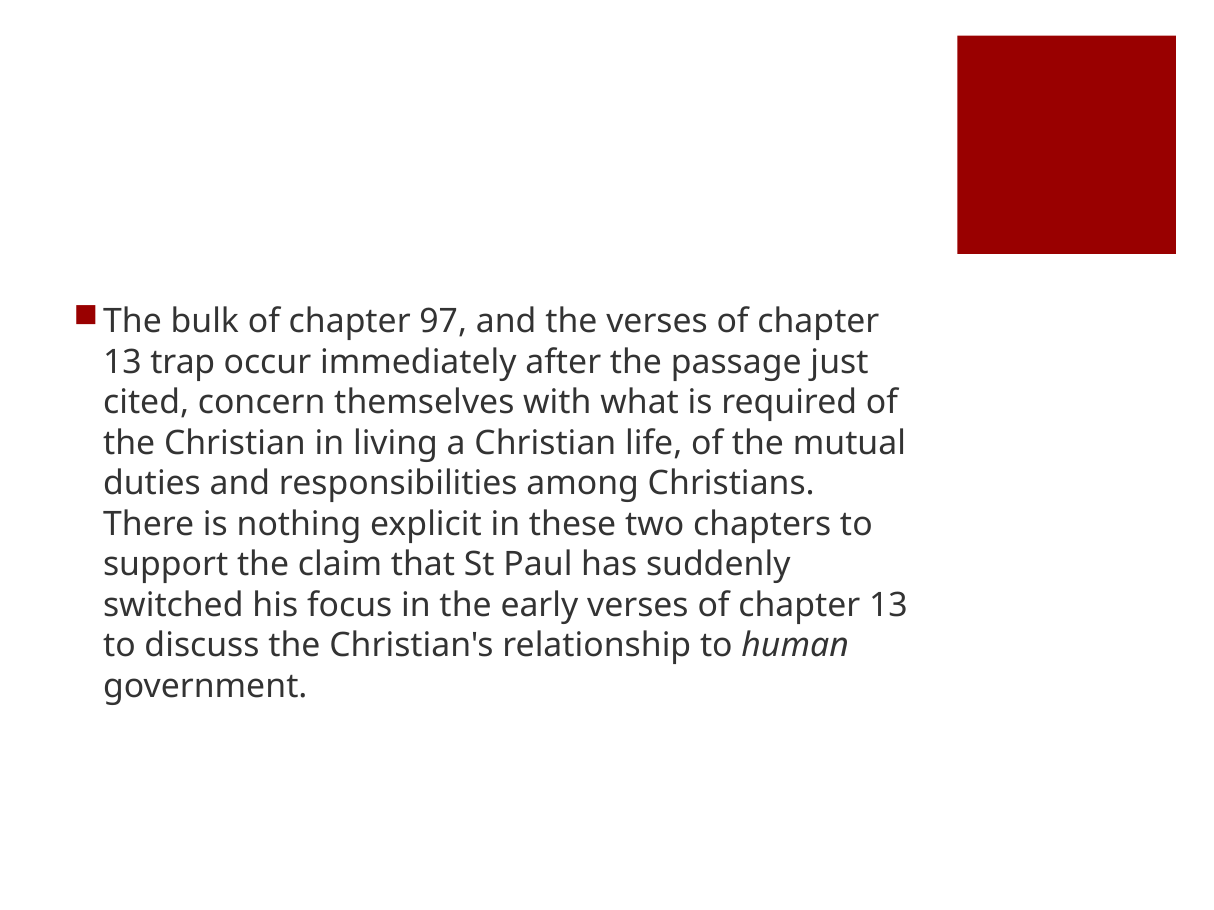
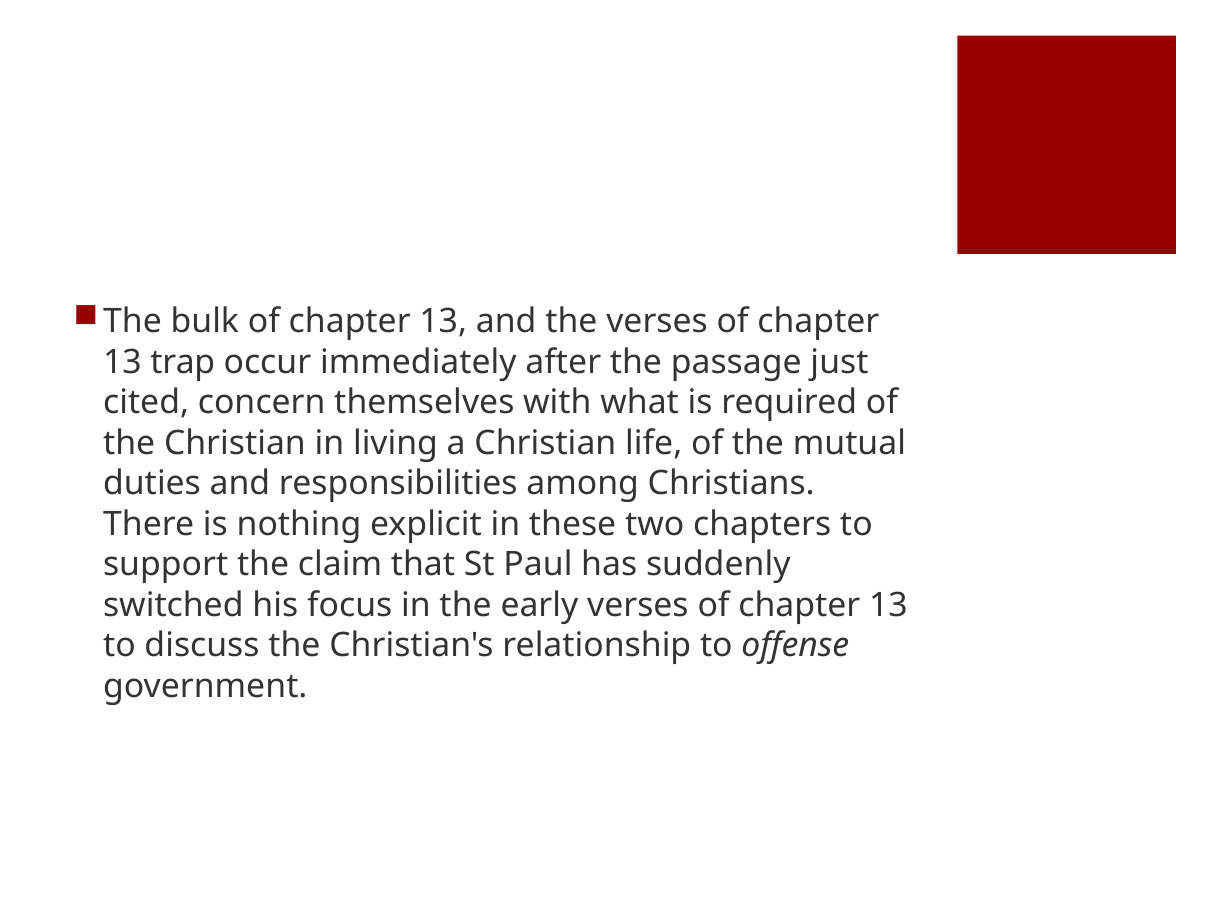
bulk of chapter 97: 97 -> 13
human: human -> offense
